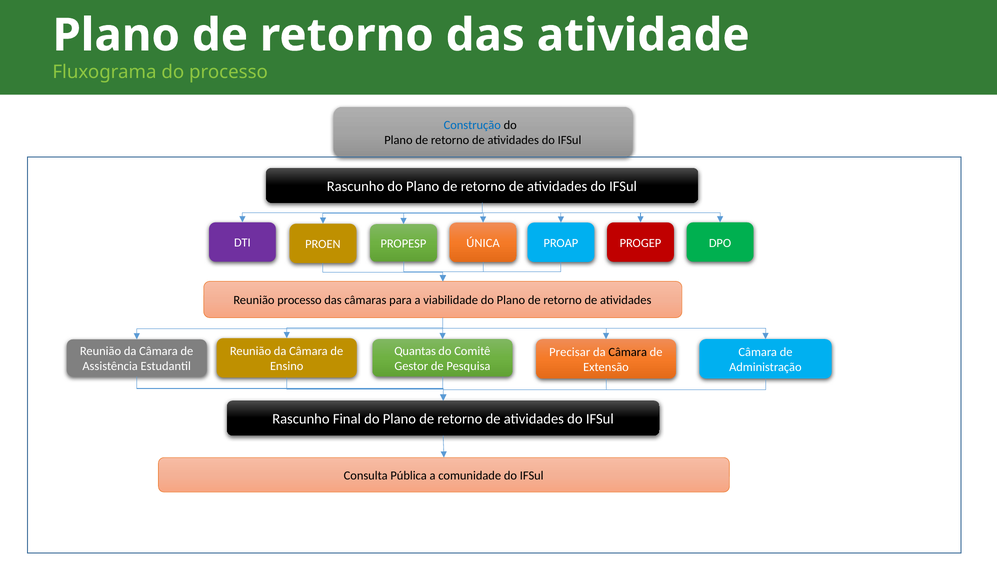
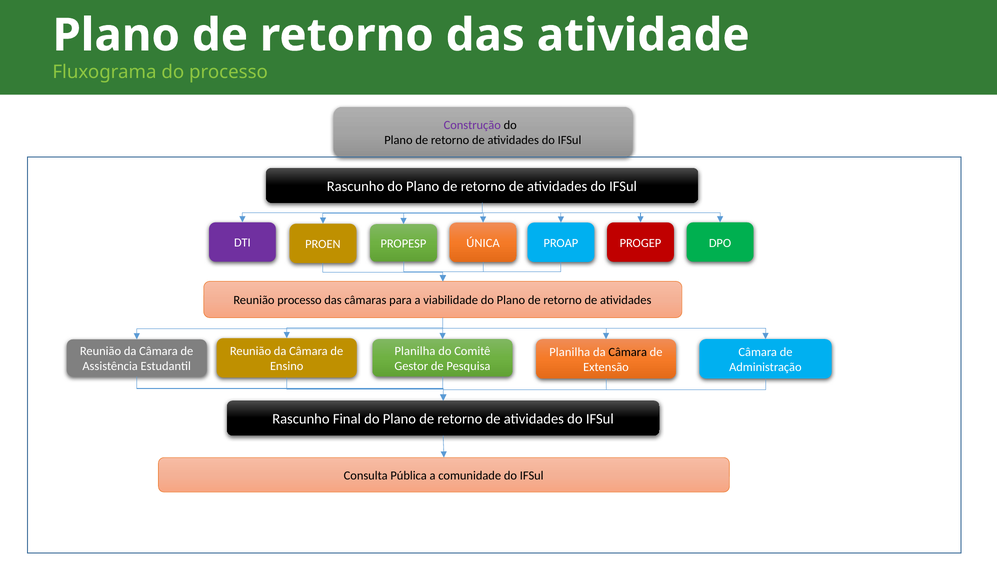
Construção colour: blue -> purple
Quantas at (415, 351): Quantas -> Planilha
Precisar at (570, 352): Precisar -> Planilha
